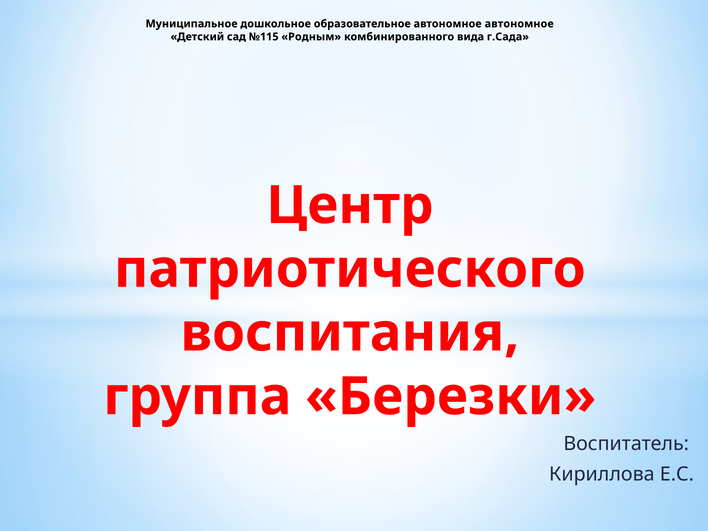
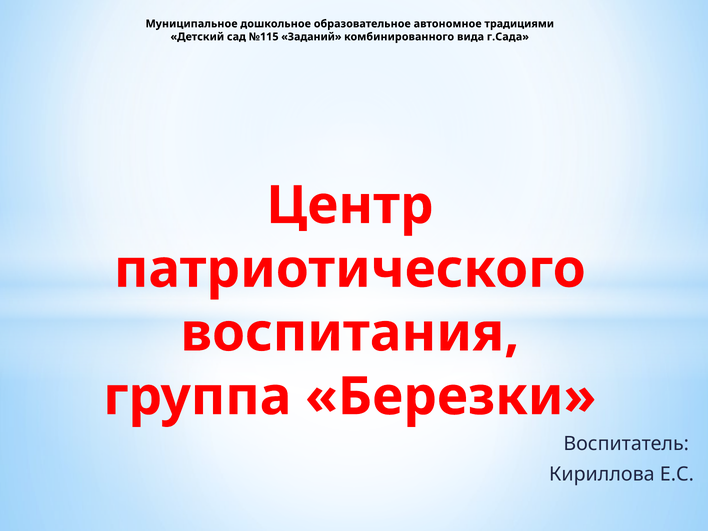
автономное автономное: автономное -> традициями
Родным: Родным -> Заданий
